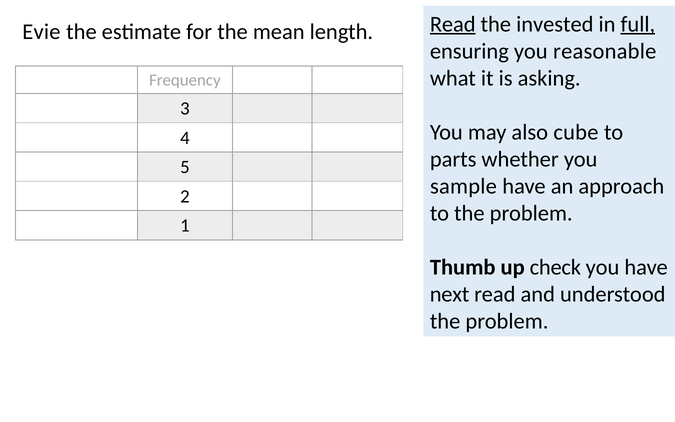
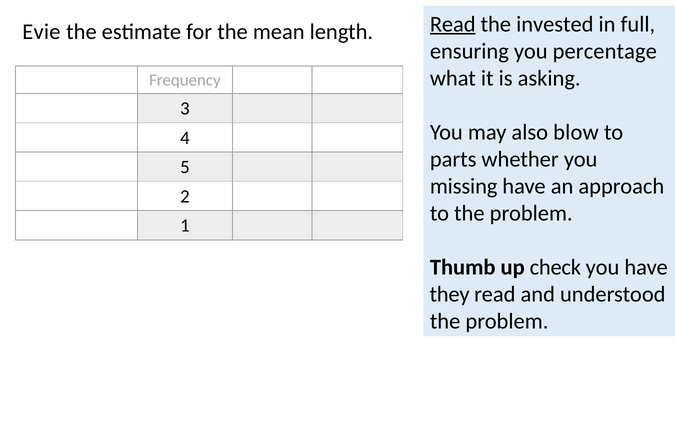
full underline: present -> none
reasonable: reasonable -> percentage
cube: cube -> blow
sample: sample -> missing
next: next -> they
